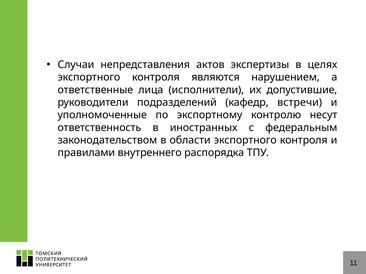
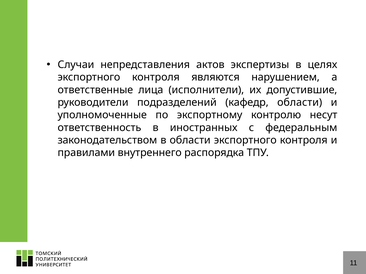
кафедр встречи: встречи -> области
